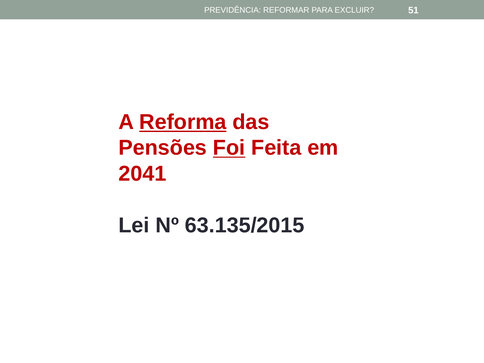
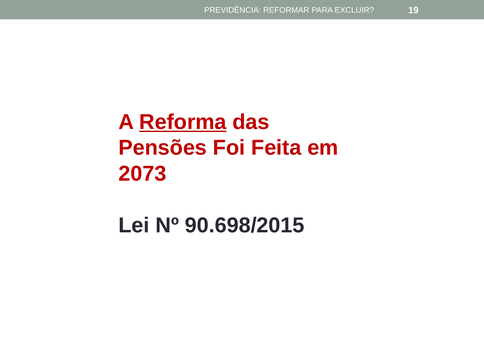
51: 51 -> 19
Foi underline: present -> none
2041: 2041 -> 2073
63.135/2015: 63.135/2015 -> 90.698/2015
